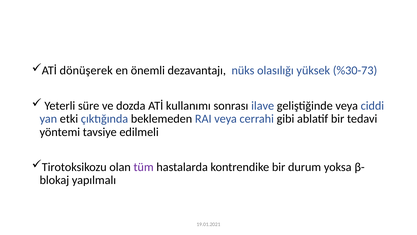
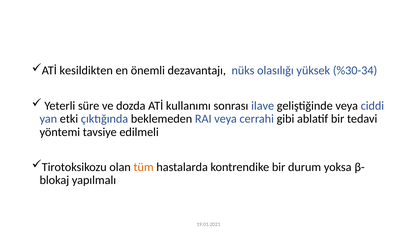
dönüşerek: dönüşerek -> kesildikten
%30-73: %30-73 -> %30-34
tüm colour: purple -> orange
